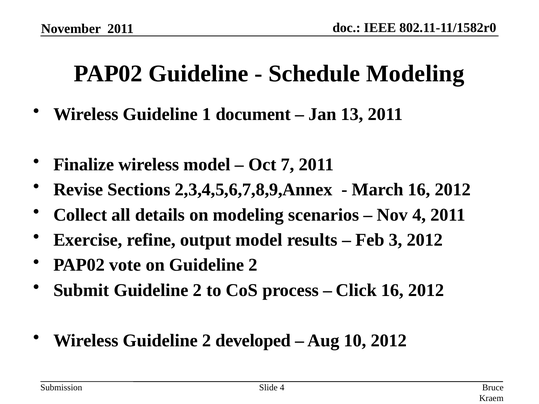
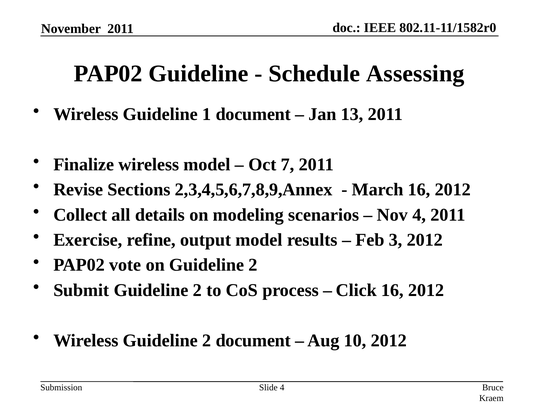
Schedule Modeling: Modeling -> Assessing
2 developed: developed -> document
